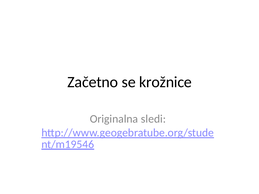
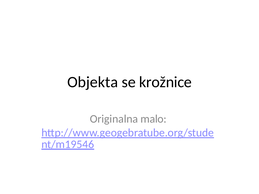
Začetno: Začetno -> Objekta
sledi: sledi -> malo
